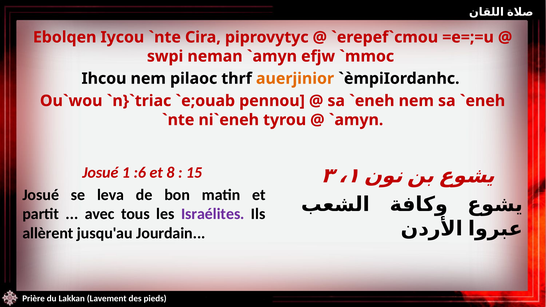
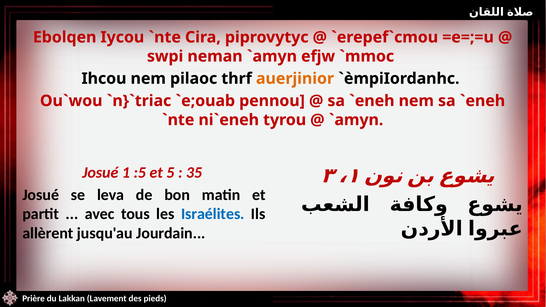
:6: :6 -> :5
8: 8 -> 5
15: 15 -> 35
Israélites colour: purple -> blue
